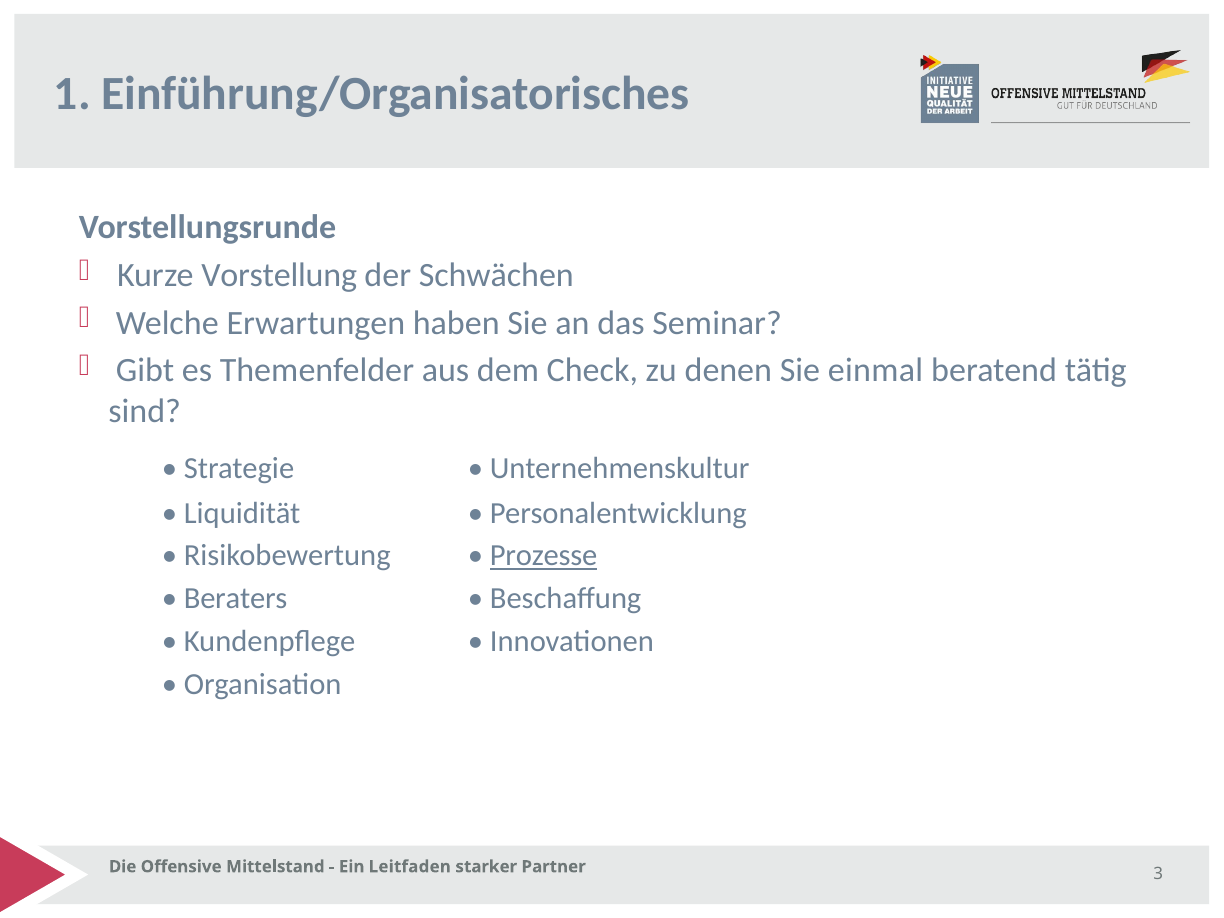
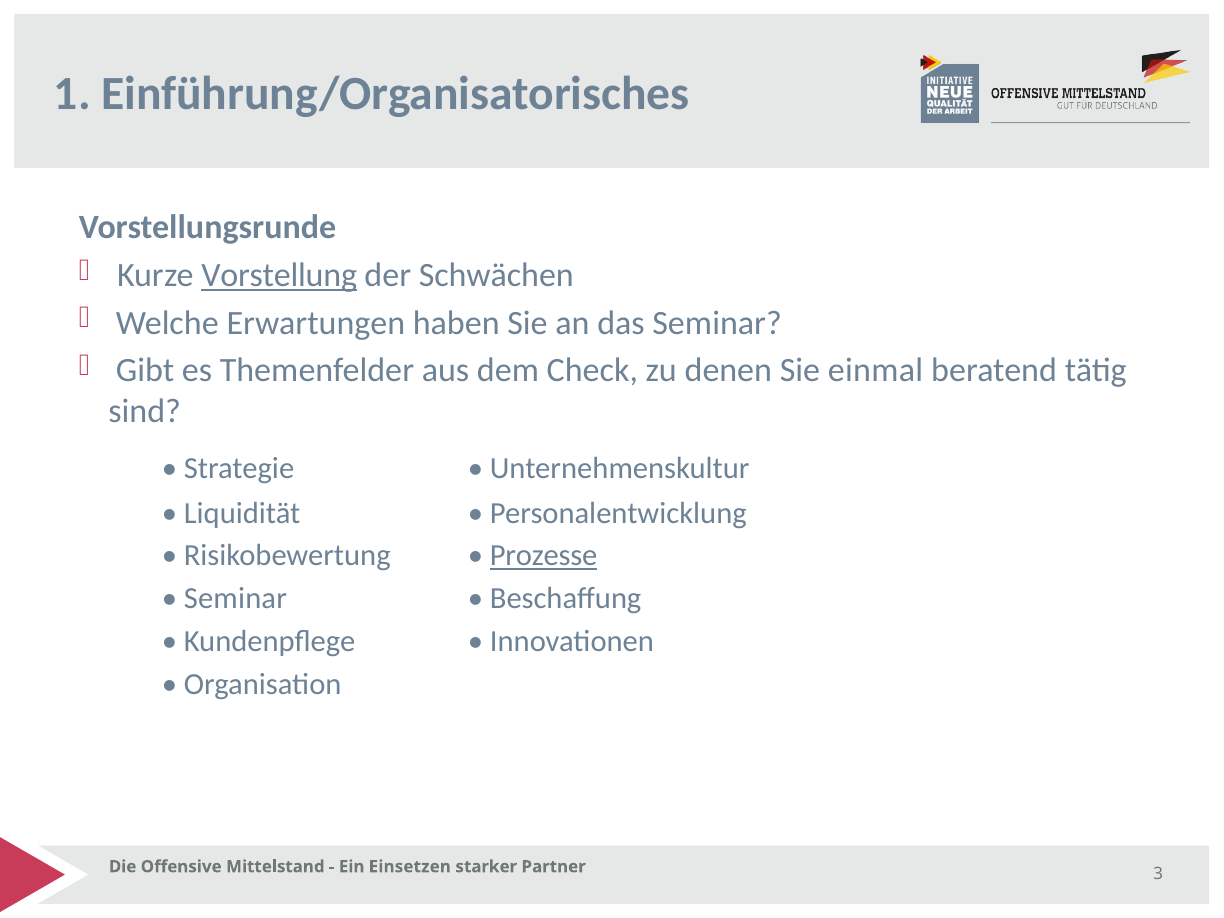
Vorstellung underline: none -> present
Beraters at (236, 599): Beraters -> Seminar
Leitfaden: Leitfaden -> Einsetzen
